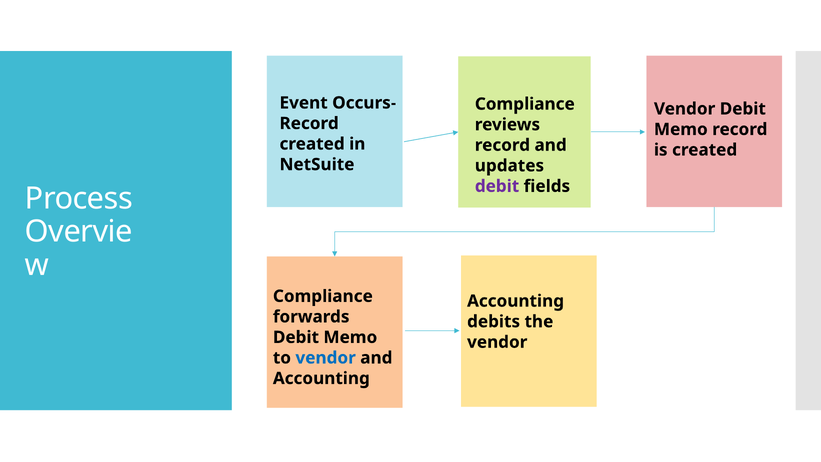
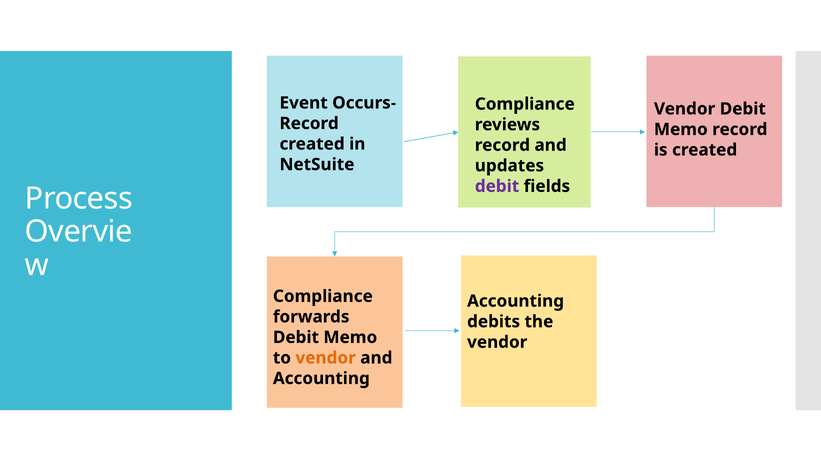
vendor at (326, 358) colour: blue -> orange
